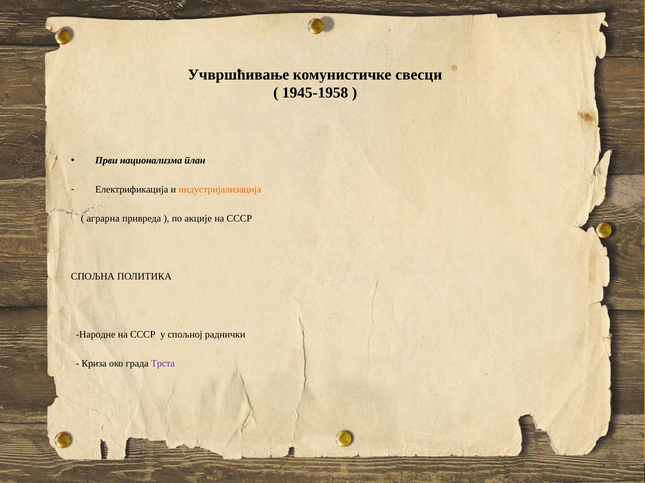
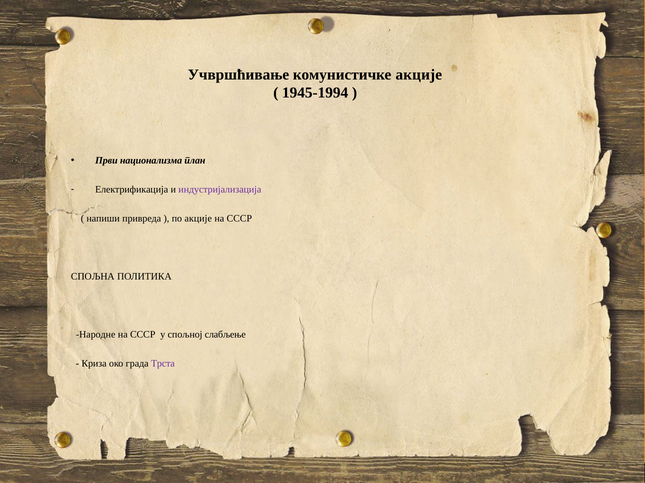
комунистичке свесци: свесци -> акције
1945-1958: 1945-1958 -> 1945-1994
индустријализација colour: orange -> purple
аграрна: аграрна -> напиши
раднички: раднички -> слабљење
